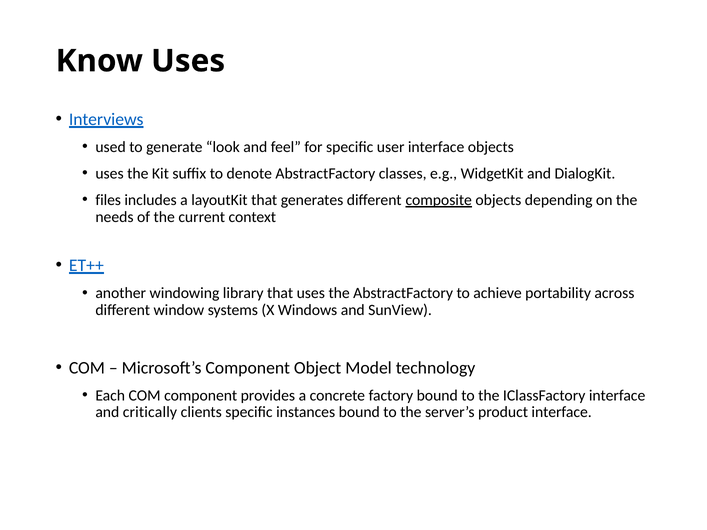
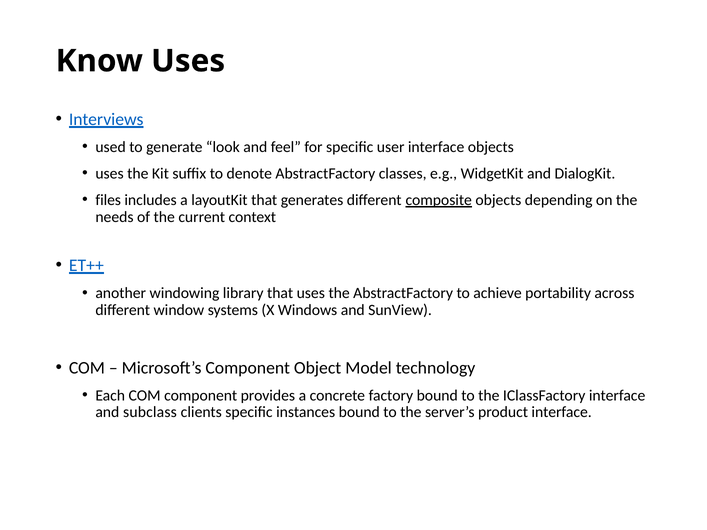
critically: critically -> subclass
